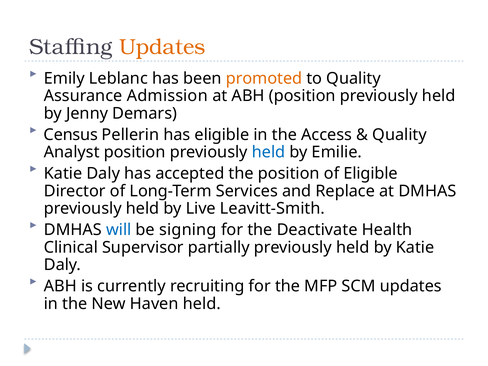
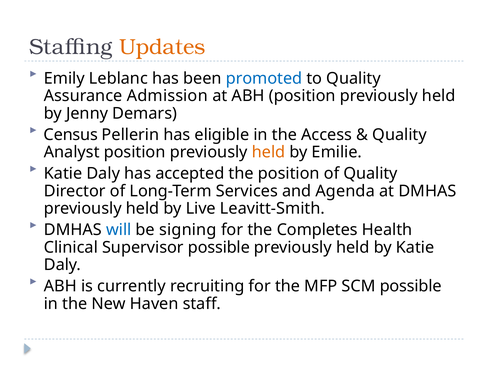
promoted colour: orange -> blue
held at (269, 152) colour: blue -> orange
of Eligible: Eligible -> Quality
Replace: Replace -> Agenda
Deactivate: Deactivate -> Completes
Supervisor partially: partially -> possible
SCM updates: updates -> possible
Haven held: held -> staff
